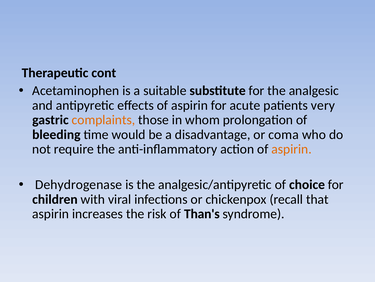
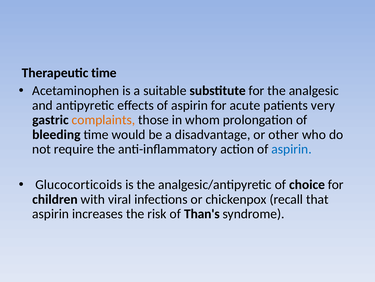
Therapeutic cont: cont -> time
coma: coma -> other
aspirin at (292, 149) colour: orange -> blue
Dehydrogenase: Dehydrogenase -> Glucocorticoids
